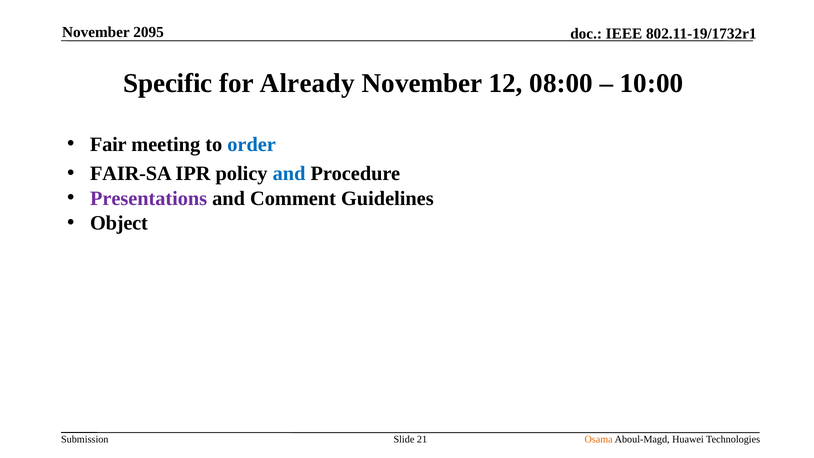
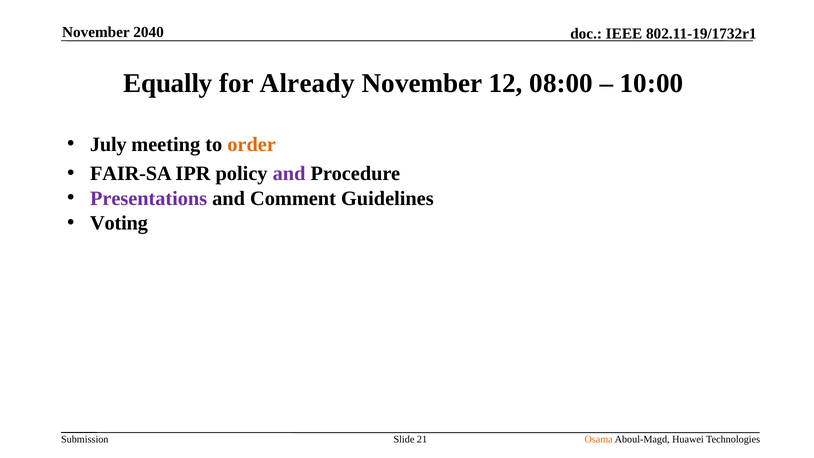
2095: 2095 -> 2040
Specific: Specific -> Equally
Fair: Fair -> July
order colour: blue -> orange
and at (289, 174) colour: blue -> purple
Object: Object -> Voting
